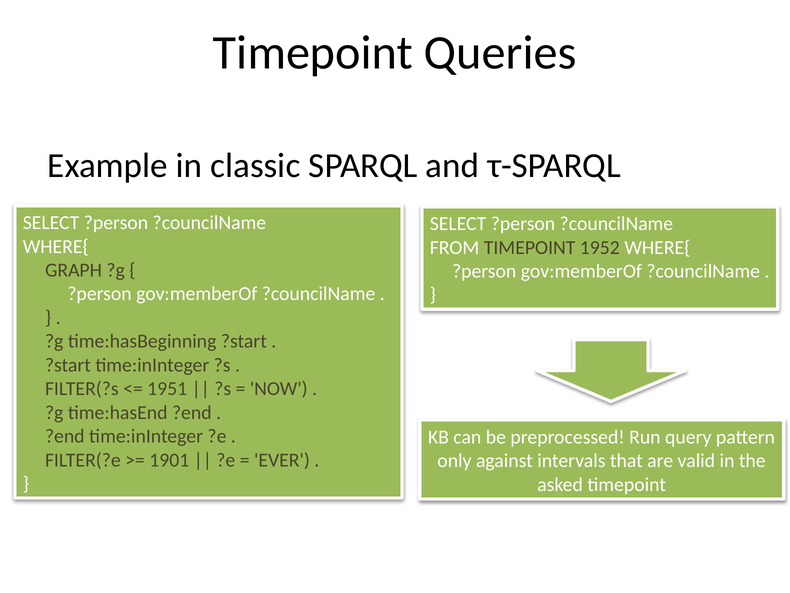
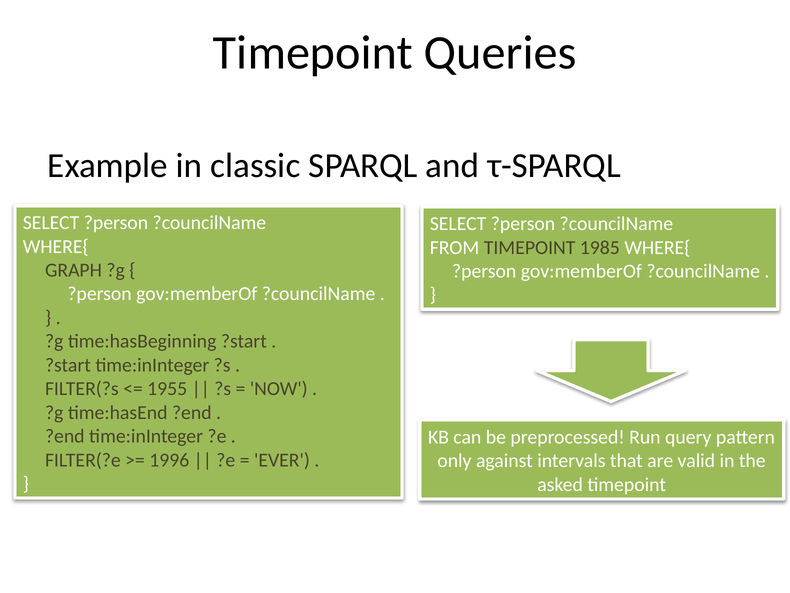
1952: 1952 -> 1985
1951: 1951 -> 1955
1901: 1901 -> 1996
